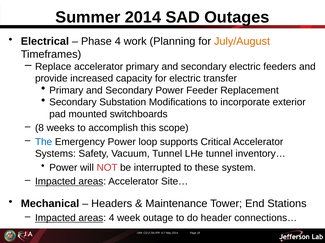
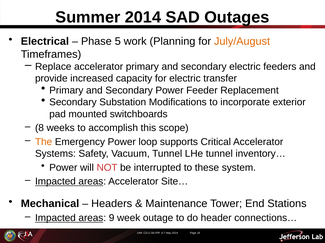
Phase 4: 4 -> 5
The colour: blue -> orange
areas 4: 4 -> 9
